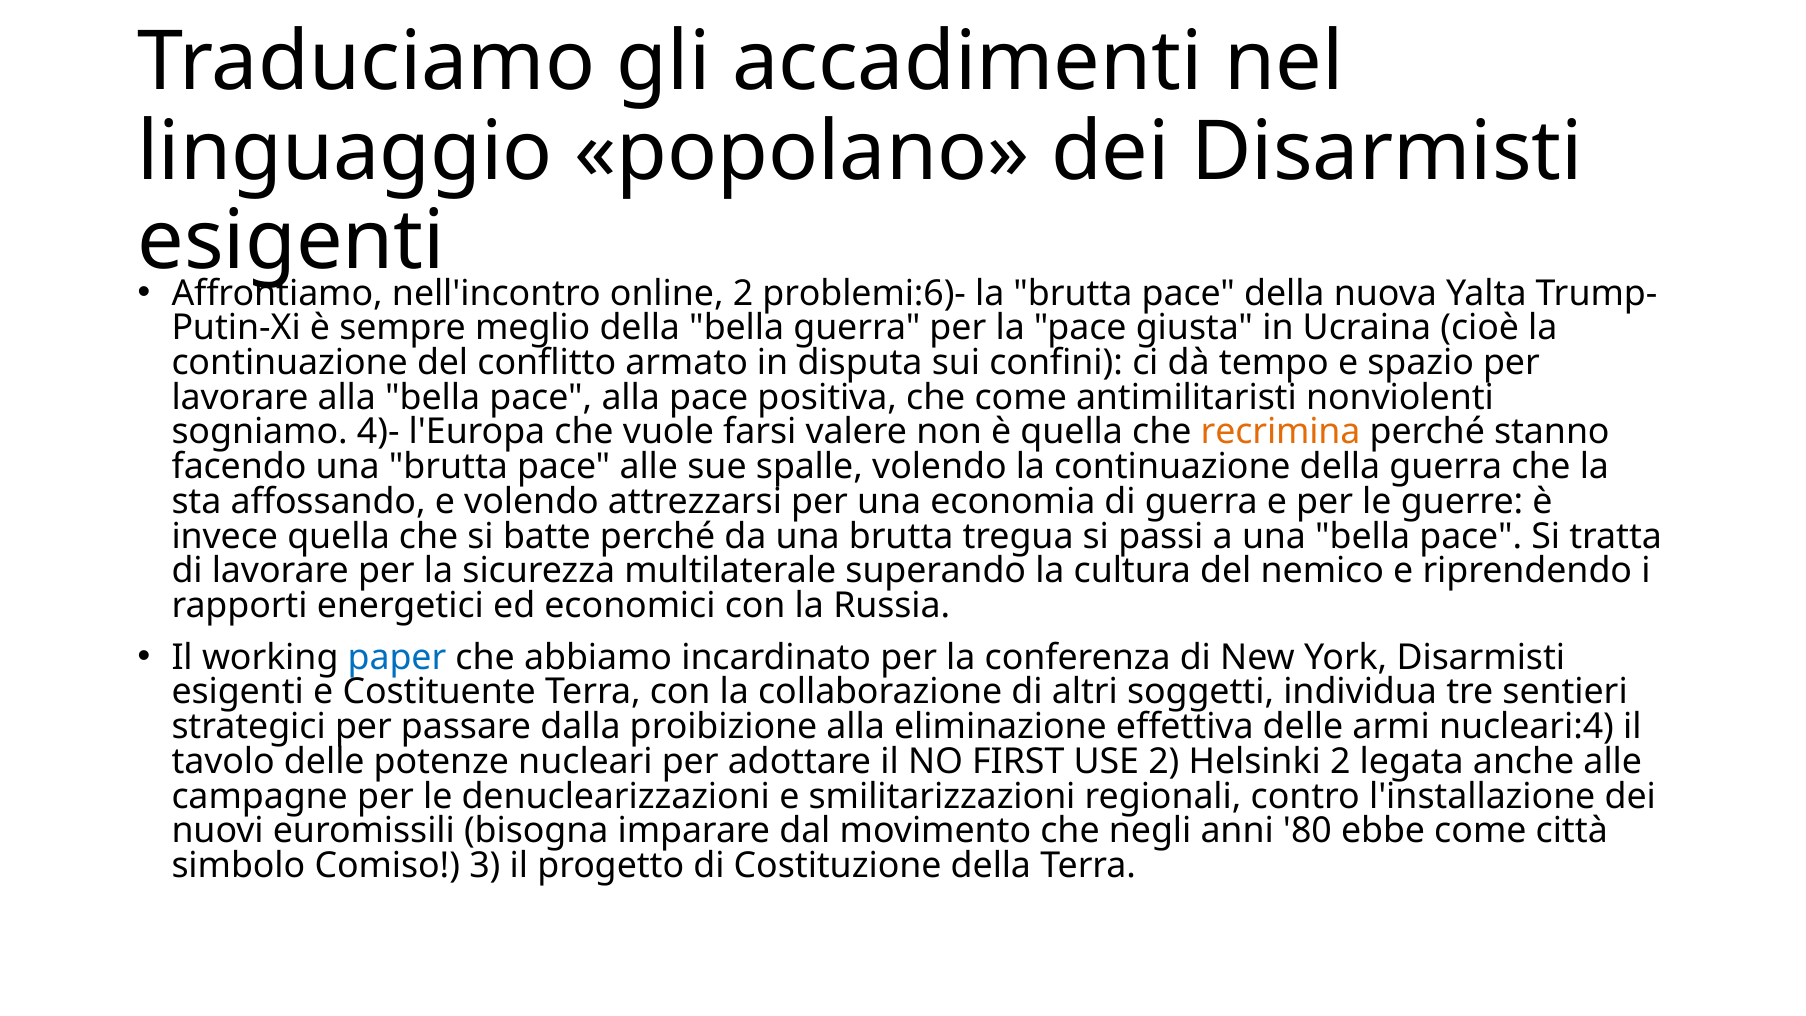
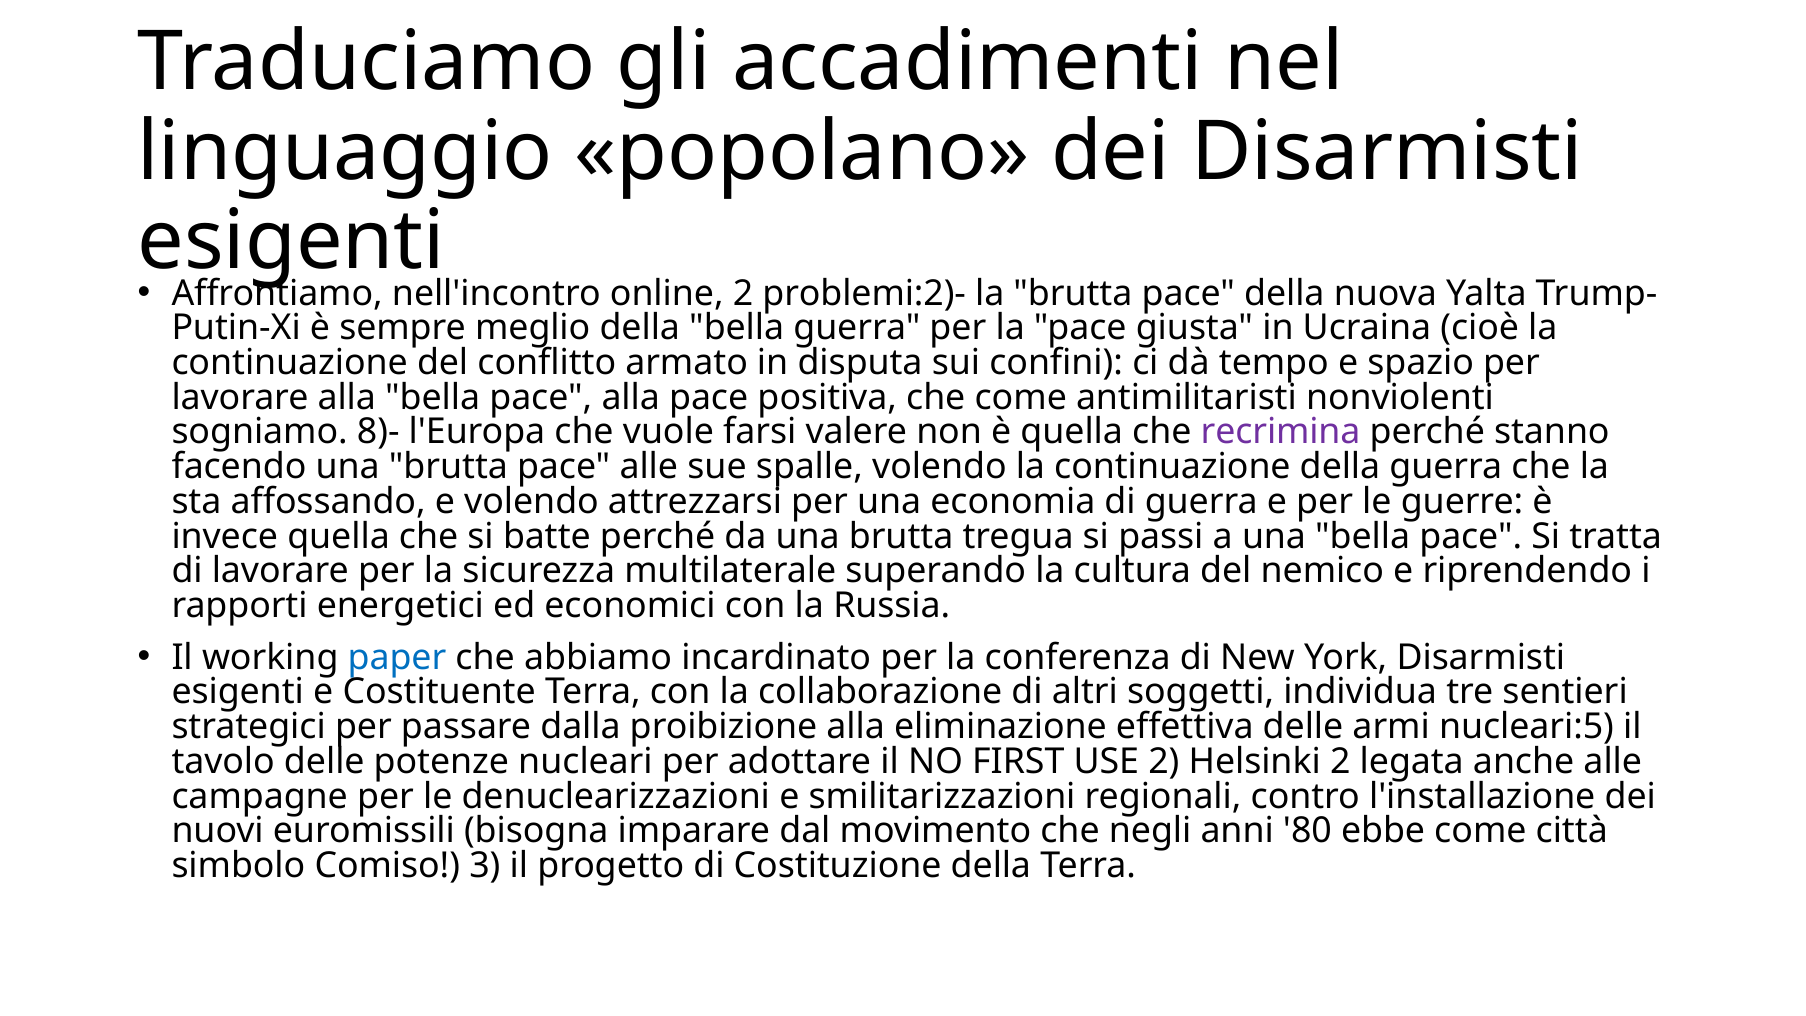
problemi:6)-: problemi:6)- -> problemi:2)-
4)-: 4)- -> 8)-
recrimina colour: orange -> purple
nucleari:4: nucleari:4 -> nucleari:5
